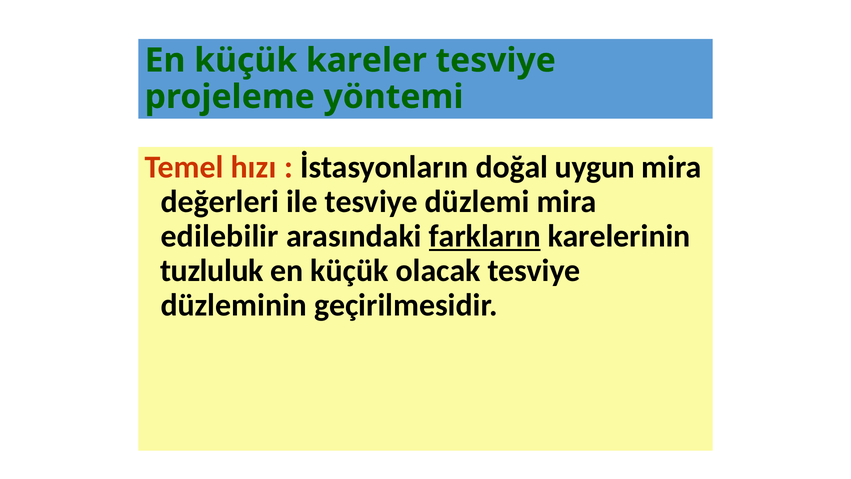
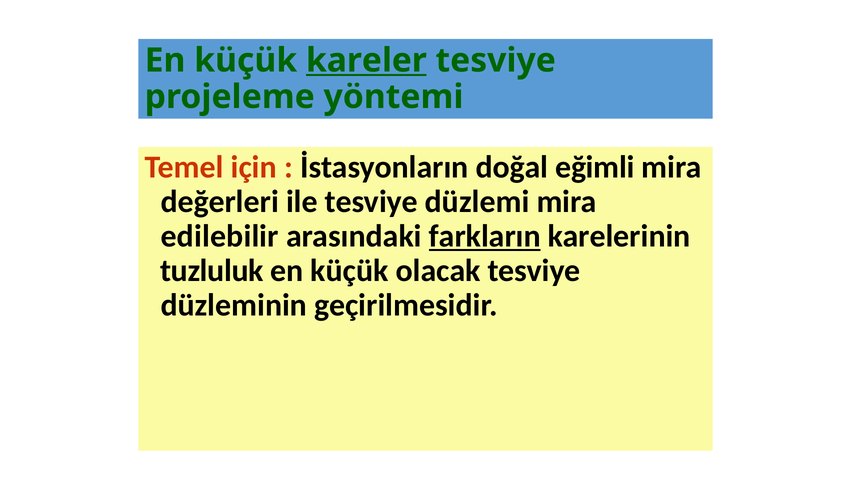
kareler underline: none -> present
hızı: hızı -> için
uygun: uygun -> eğimli
